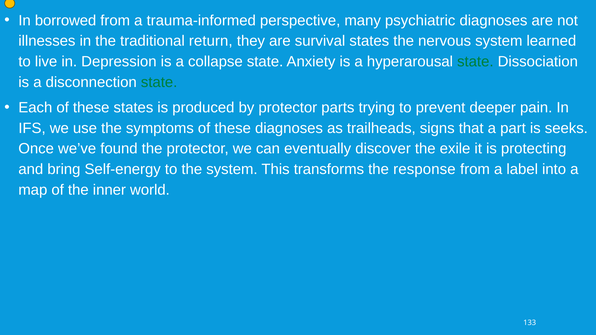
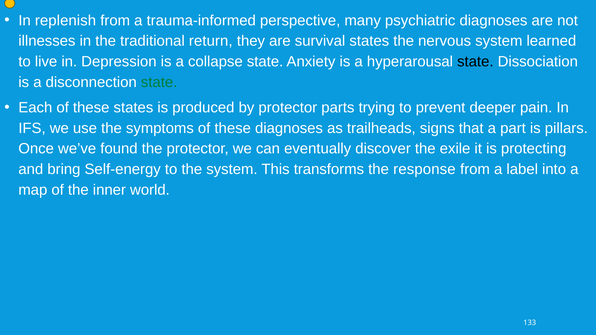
borrowed: borrowed -> replenish
state at (475, 62) colour: green -> black
seeks: seeks -> pillars
